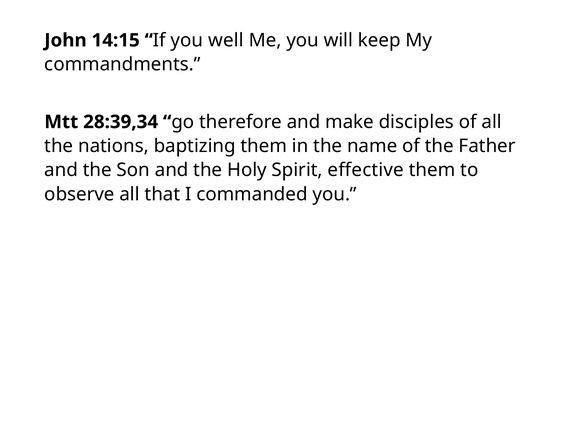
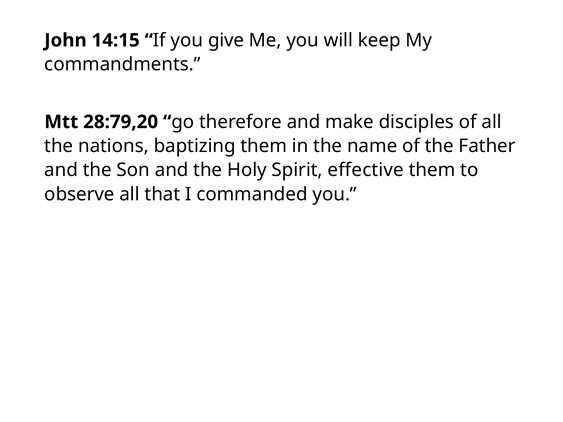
well: well -> give
28:39,34: 28:39,34 -> 28:79,20
